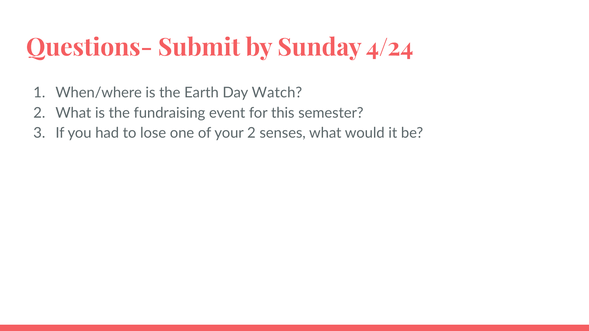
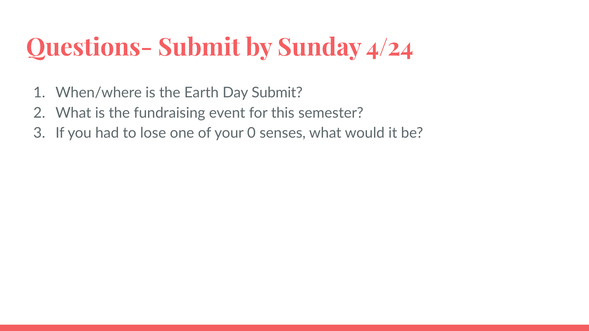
Day Watch: Watch -> Submit
your 2: 2 -> 0
